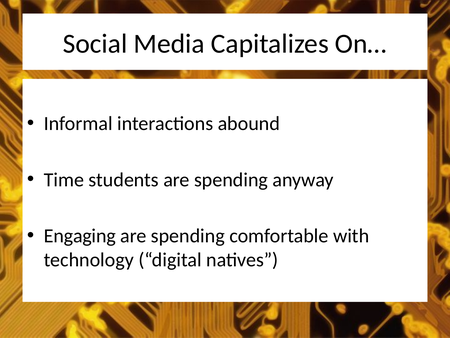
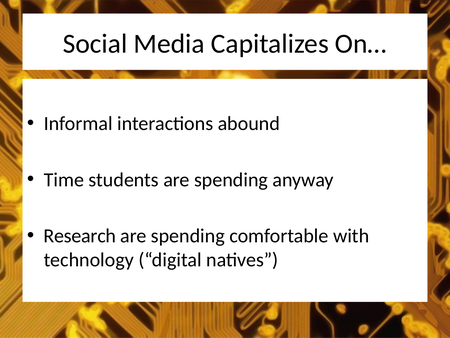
Engaging: Engaging -> Research
